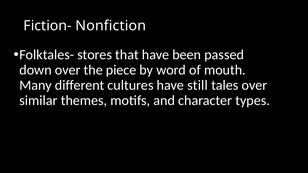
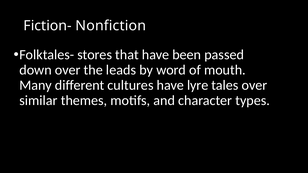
piece: piece -> leads
still: still -> lyre
